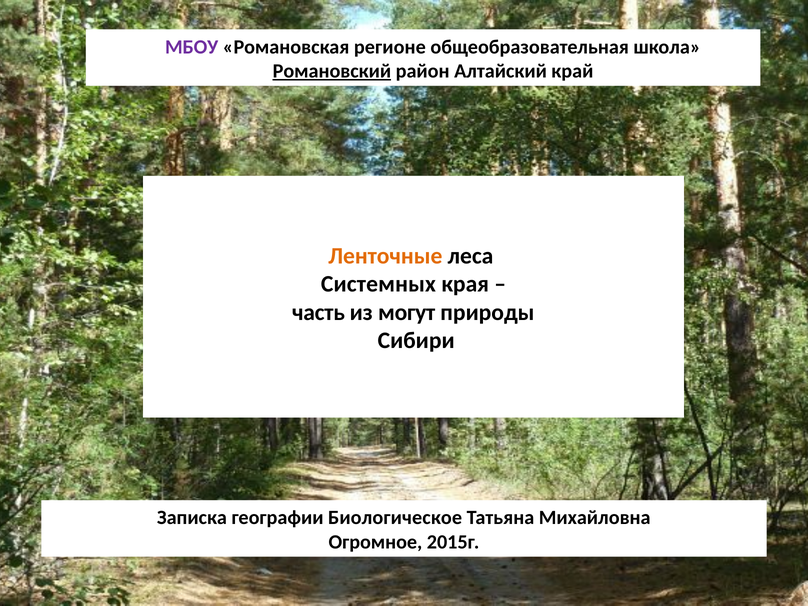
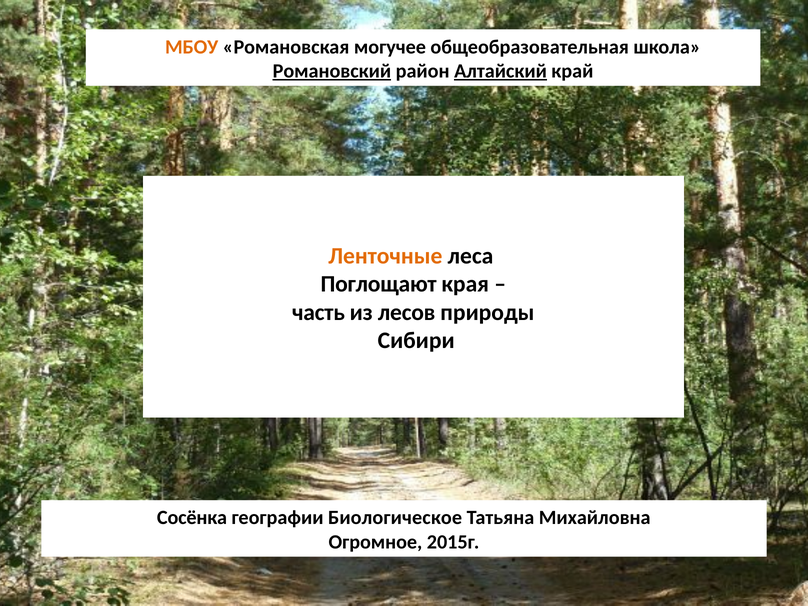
МБОУ colour: purple -> orange
регионе: регионе -> могучее
Алтайский underline: none -> present
Системных: Системных -> Поглощают
могут: могут -> лесов
Записка: Записка -> Сосёнка
